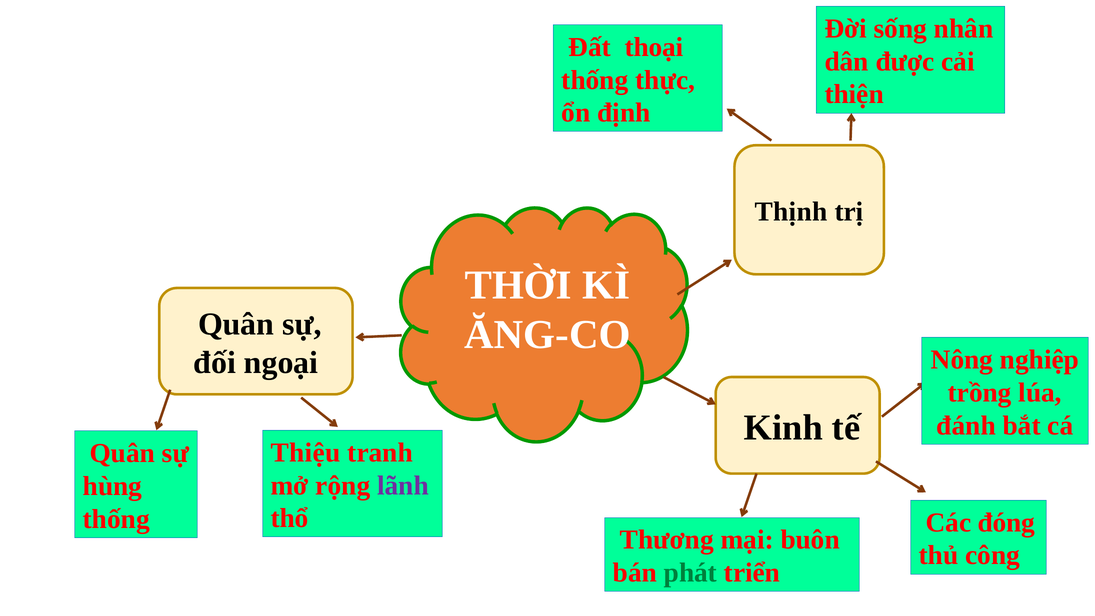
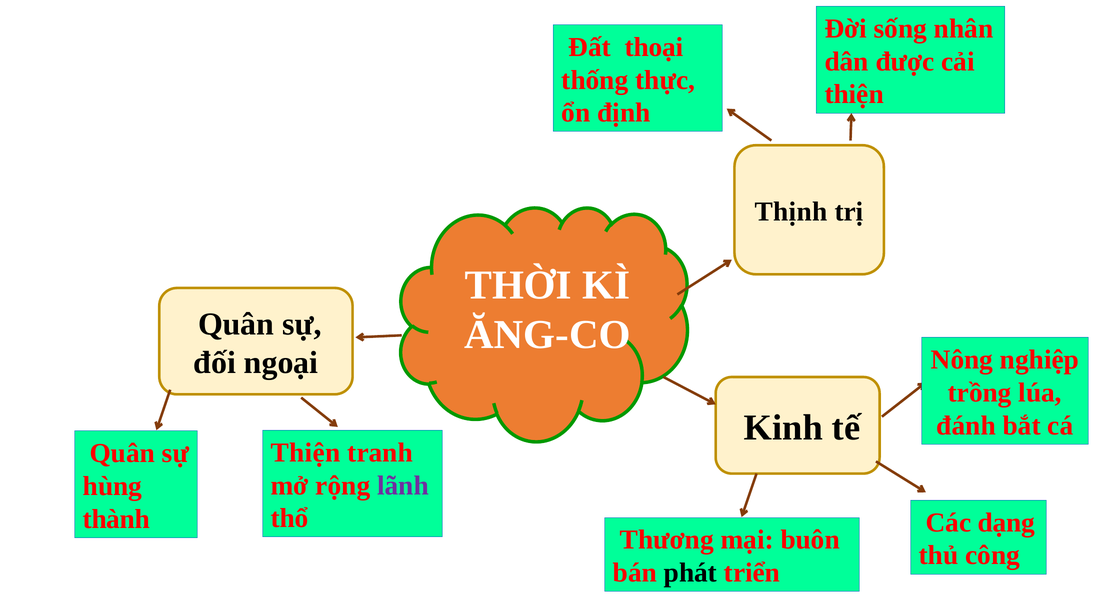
Thiệu at (306, 453): Thiệu -> Thiện
đóng: đóng -> dạng
thống at (116, 519): thống -> thành
phát colour: green -> black
